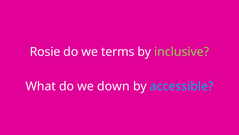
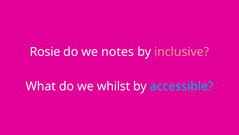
terms: terms -> notes
inclusive colour: light green -> pink
down: down -> whilst
